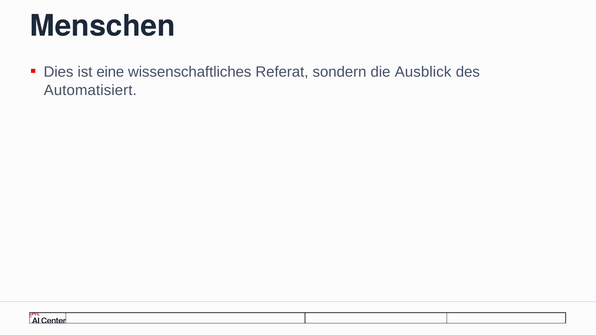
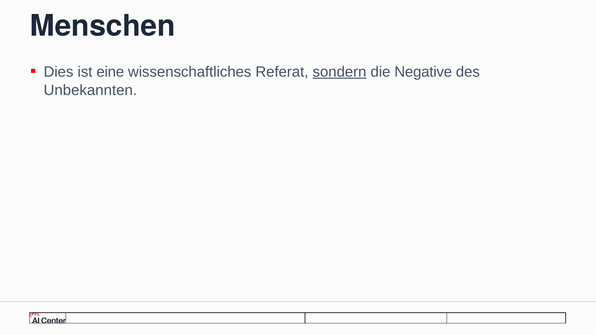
sondern underline: none -> present
Ausblick: Ausblick -> Negative
Automatisiert: Automatisiert -> Unbekannten
